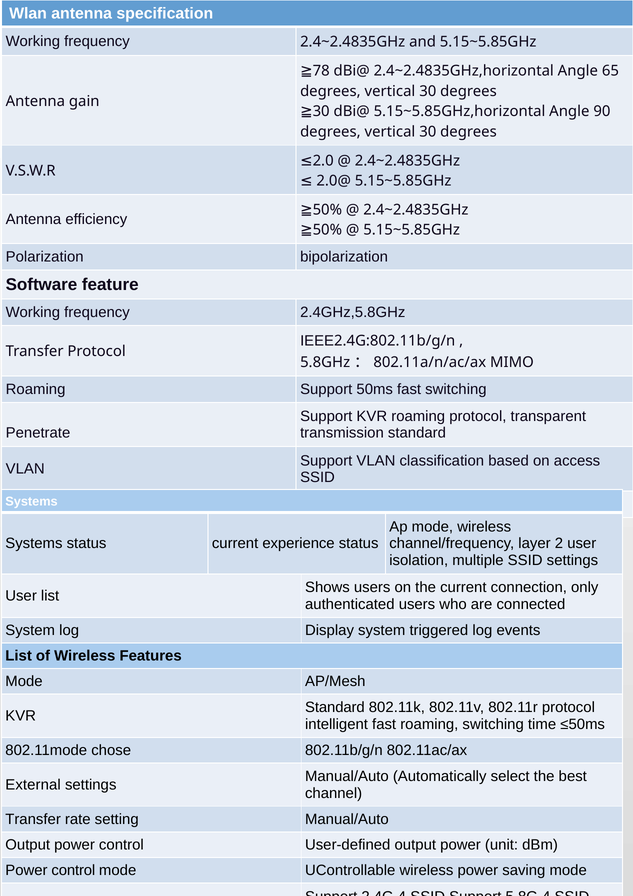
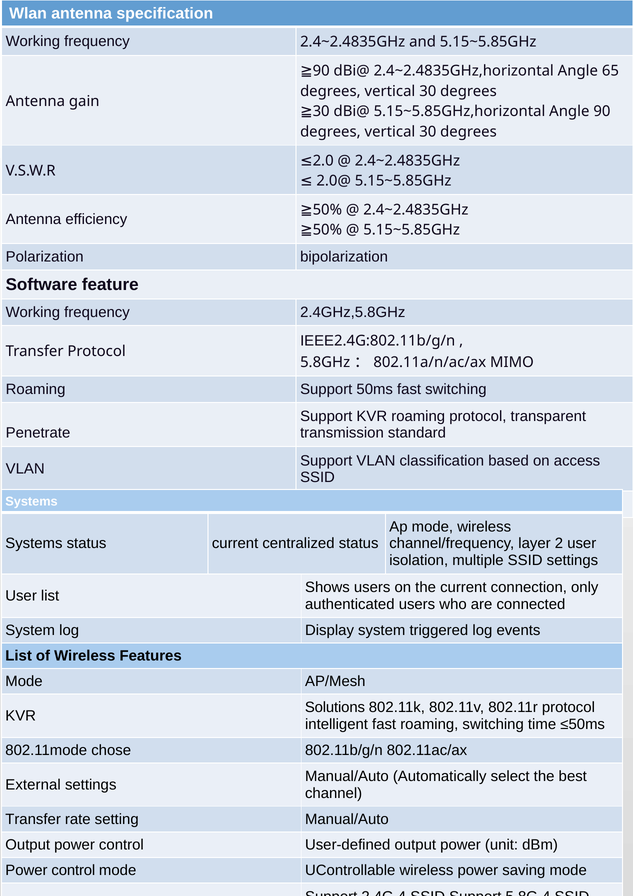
78 at (321, 71): 78 -> 90
experience: experience -> centralized
Standard at (335, 707): Standard -> Solutions
